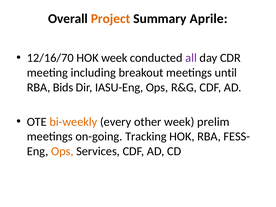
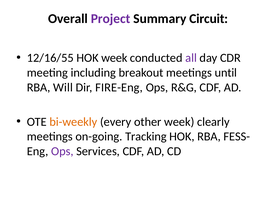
Project colour: orange -> purple
Aprile: Aprile -> Circuit
12/16/70: 12/16/70 -> 12/16/55
Bids: Bids -> Will
IASU-Eng: IASU-Eng -> FIRE-Eng
prelim: prelim -> clearly
Ops at (62, 151) colour: orange -> purple
